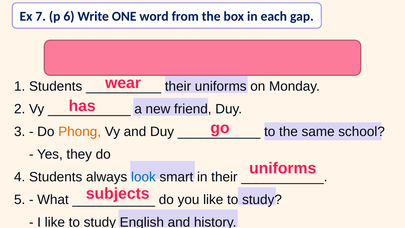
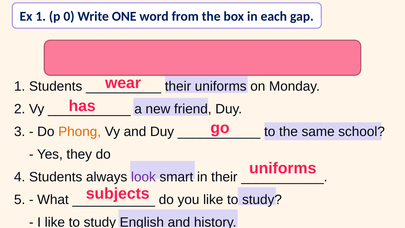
Ex 7: 7 -> 1
6: 6 -> 0
look colour: blue -> purple
